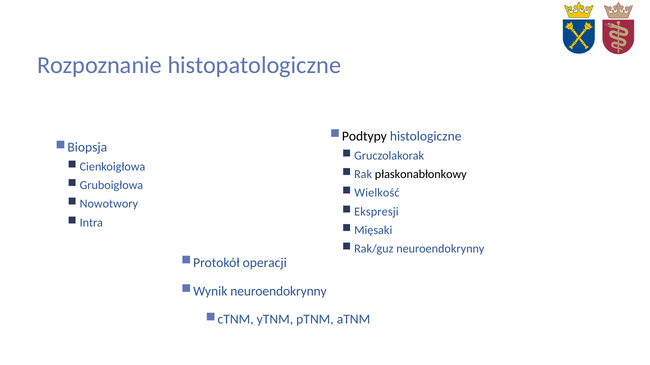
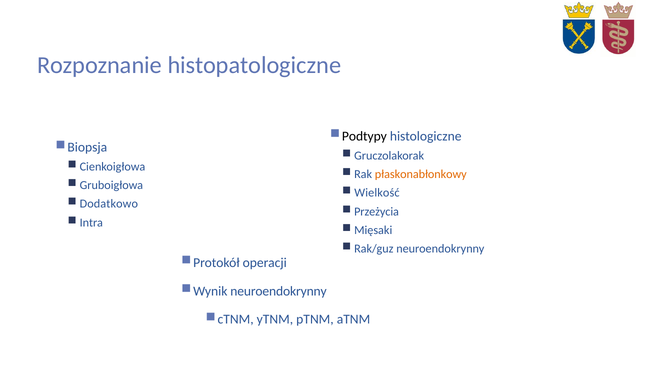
płaskonabłonkowy colour: black -> orange
Nowotwory: Nowotwory -> Dodatkowo
Ekspresji: Ekspresji -> Przeżycia
